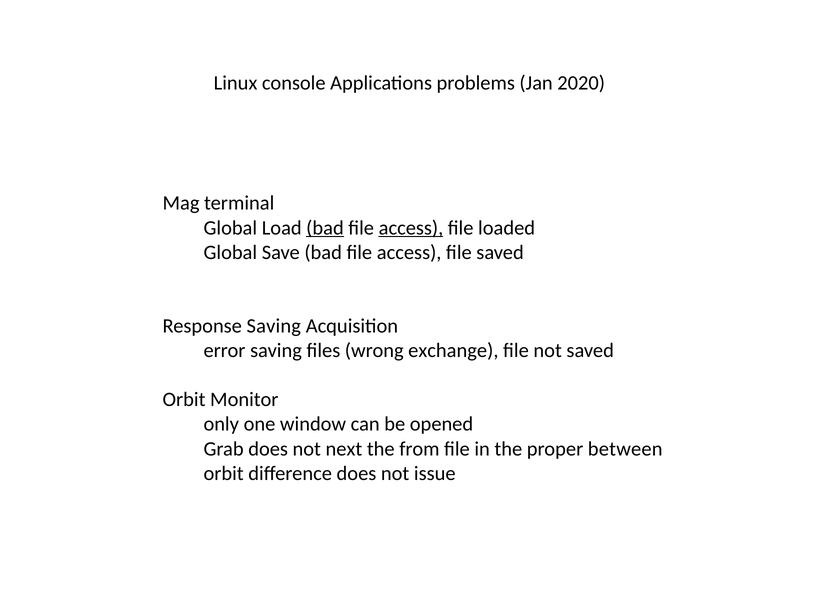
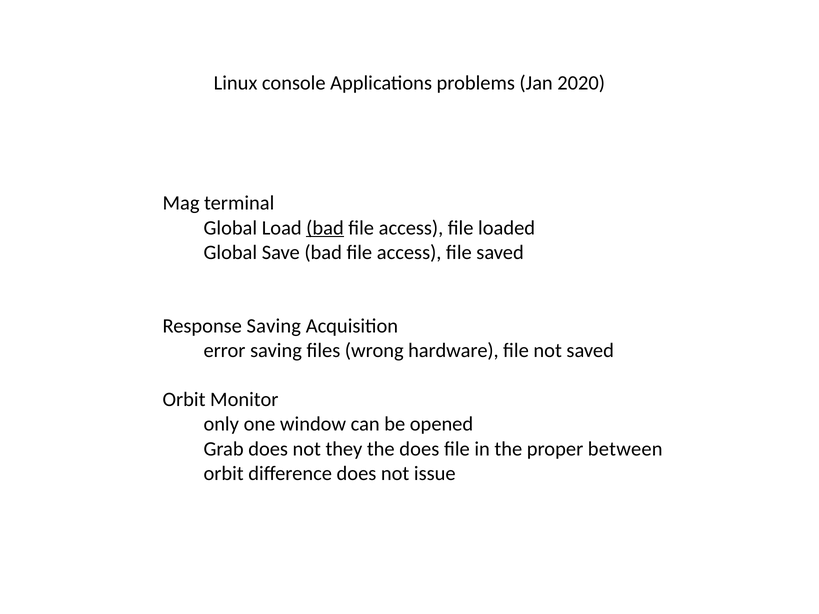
access at (411, 228) underline: present -> none
exchange: exchange -> hardware
next: next -> they
the from: from -> does
